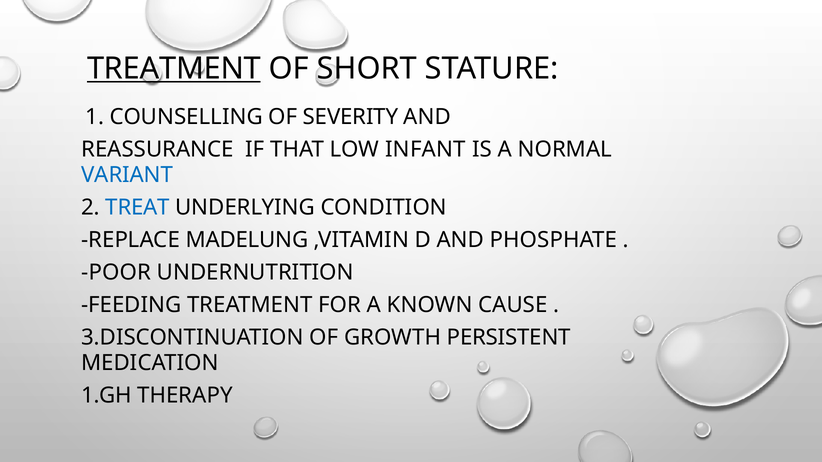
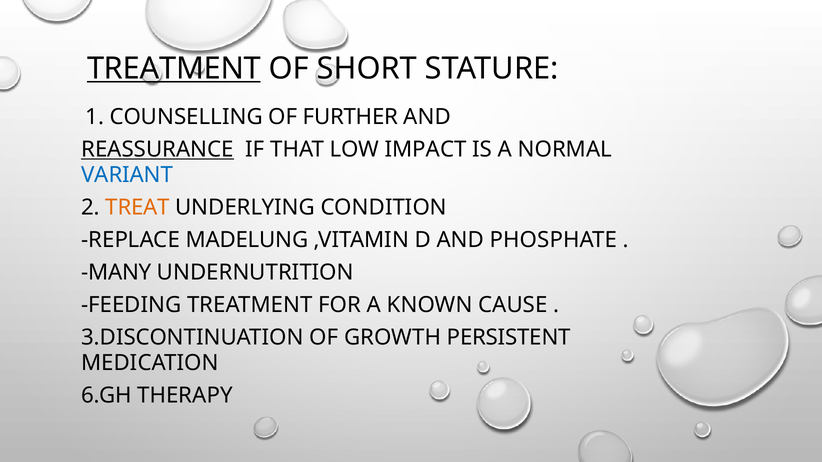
SEVERITY: SEVERITY -> FURTHER
REASSURANCE underline: none -> present
INFANT: INFANT -> IMPACT
TREAT colour: blue -> orange
POOR: POOR -> MANY
1.GH: 1.GH -> 6.GH
